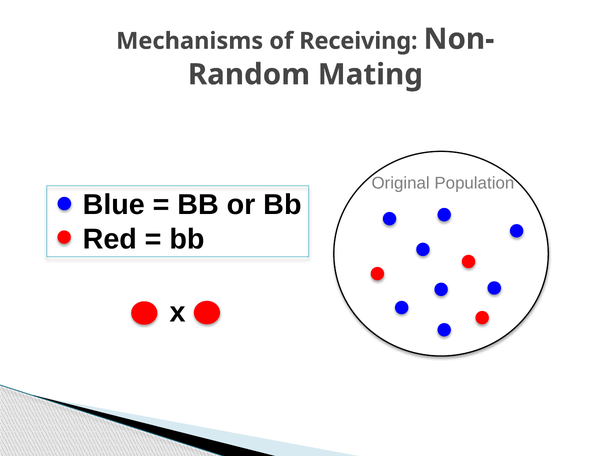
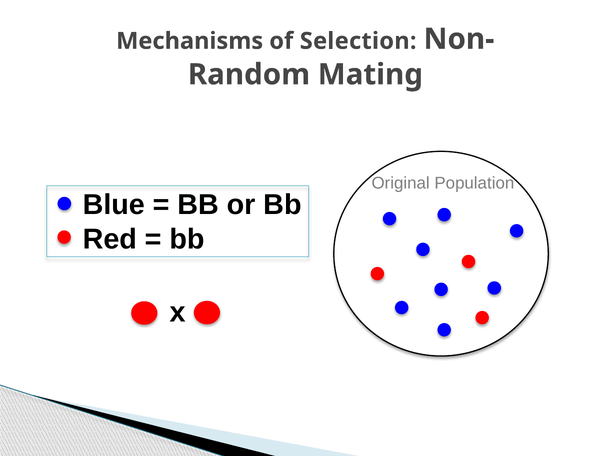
Receiving: Receiving -> Selection
